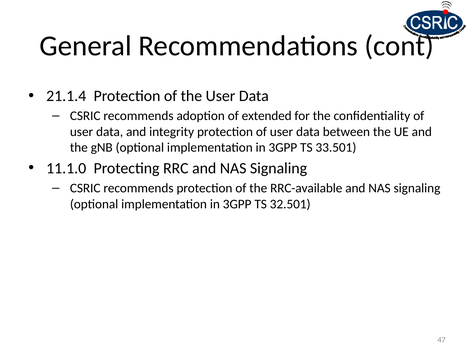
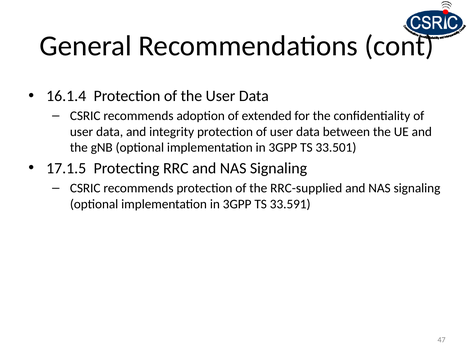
21.1.4: 21.1.4 -> 16.1.4
11.1.0: 11.1.0 -> 17.1.5
RRC-available: RRC-available -> RRC-supplied
32.501: 32.501 -> 33.591
